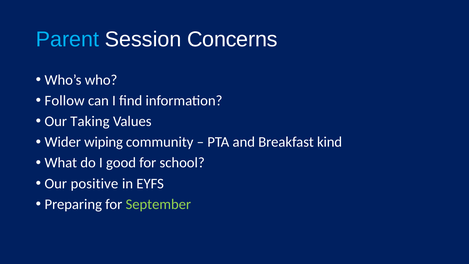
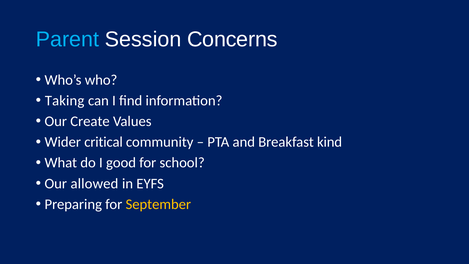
Follow: Follow -> Taking
Taking: Taking -> Create
wiping: wiping -> critical
positive: positive -> allowed
September colour: light green -> yellow
